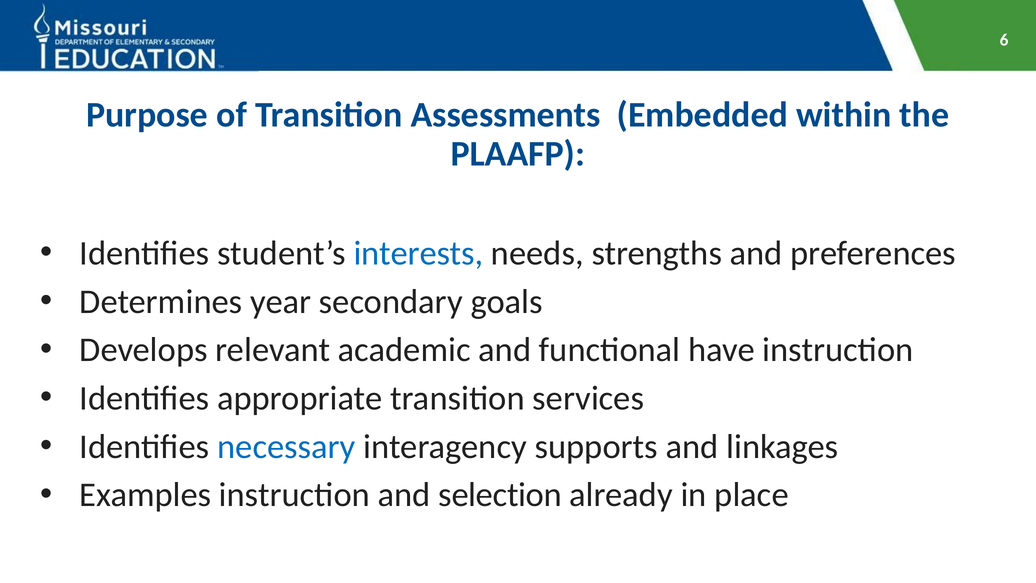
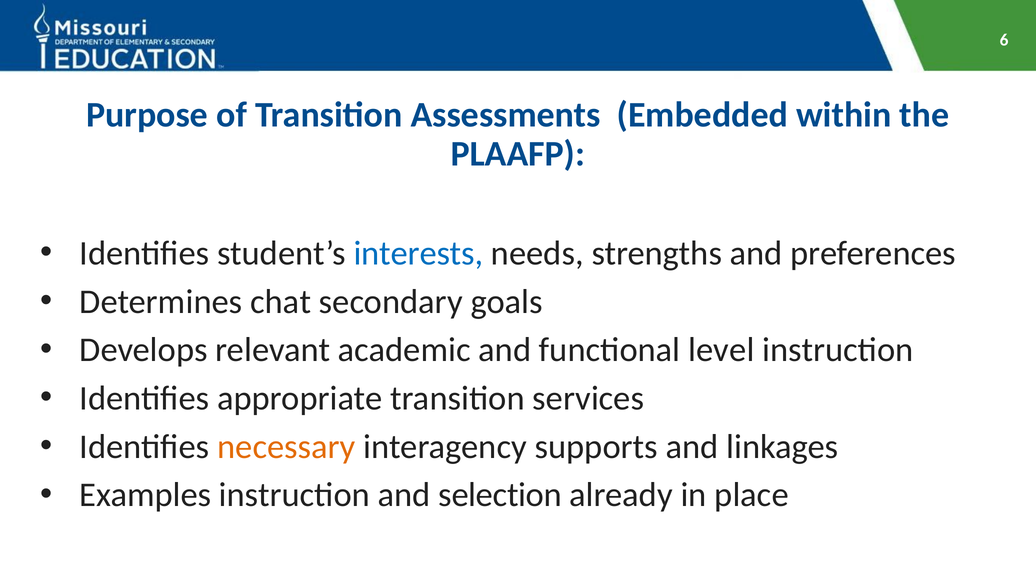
year: year -> chat
have: have -> level
necessary colour: blue -> orange
